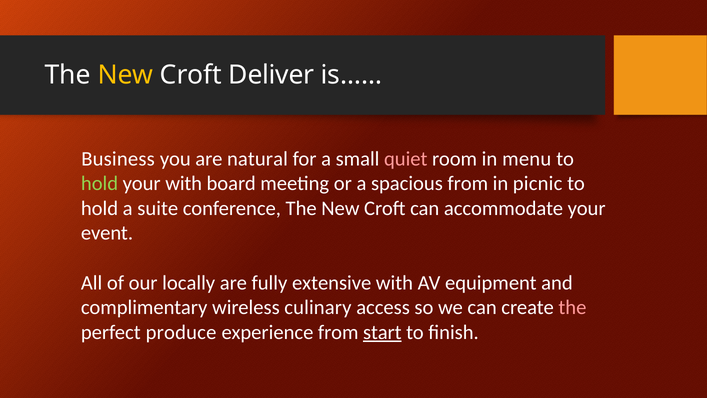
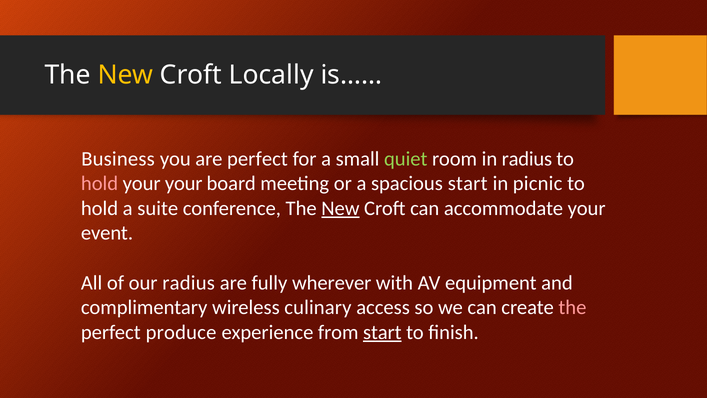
Deliver: Deliver -> Locally
are natural: natural -> perfect
quiet colour: pink -> light green
in menu: menu -> radius
hold at (100, 183) colour: light green -> pink
your with: with -> your
spacious from: from -> start
New at (340, 208) underline: none -> present
our locally: locally -> radius
extensive: extensive -> wherever
